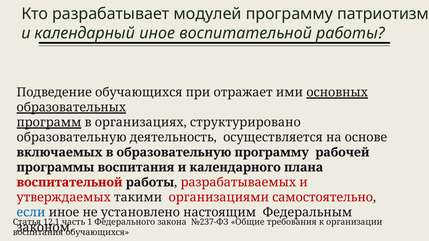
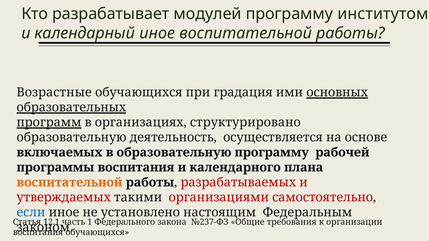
патриотизм: патриотизм -> институтом
Подведение: Подведение -> Возрастные
отражает: отражает -> градация
воспитательной at (70, 183) colour: red -> orange
